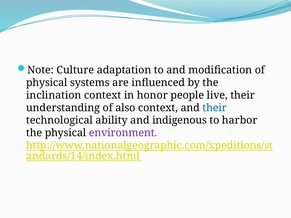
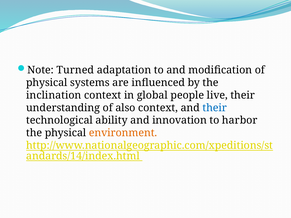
Culture: Culture -> Turned
honor: honor -> global
indigenous: indigenous -> innovation
environment colour: purple -> orange
